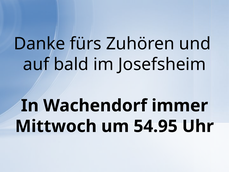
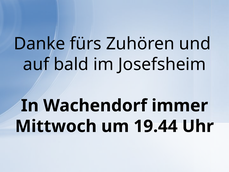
54.95: 54.95 -> 19.44
